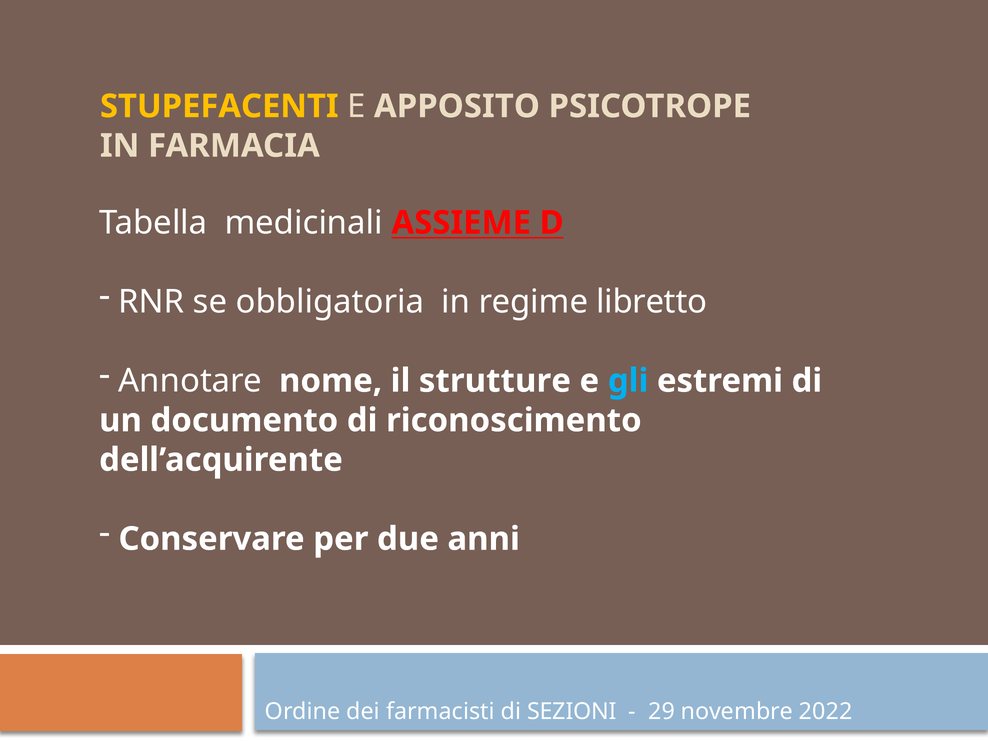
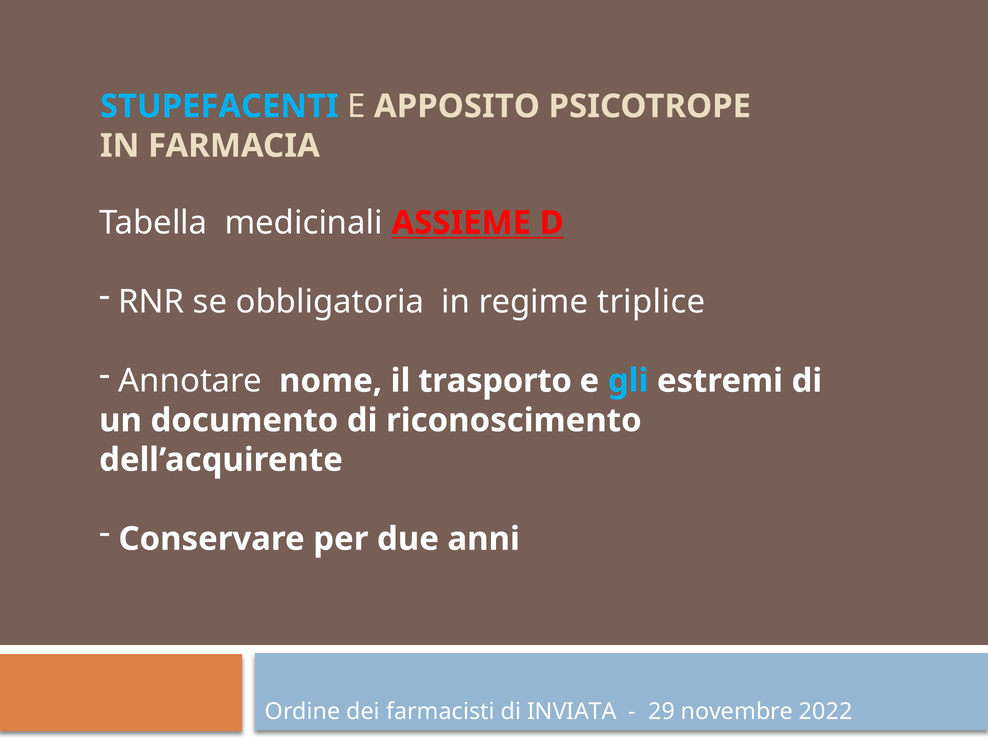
STUPEFACENTI colour: yellow -> light blue
libretto: libretto -> triplice
strutture: strutture -> trasporto
SEZIONI: SEZIONI -> INVIATA
